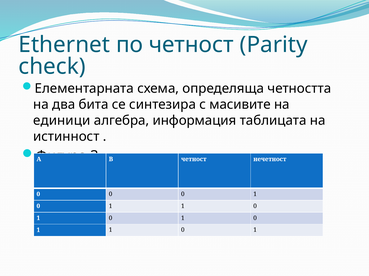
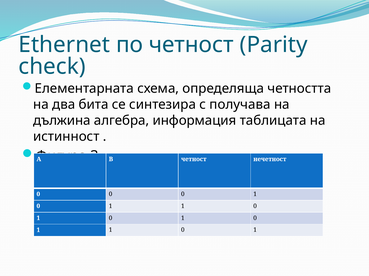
масивите: масивите -> получава
единици: единици -> дължина
